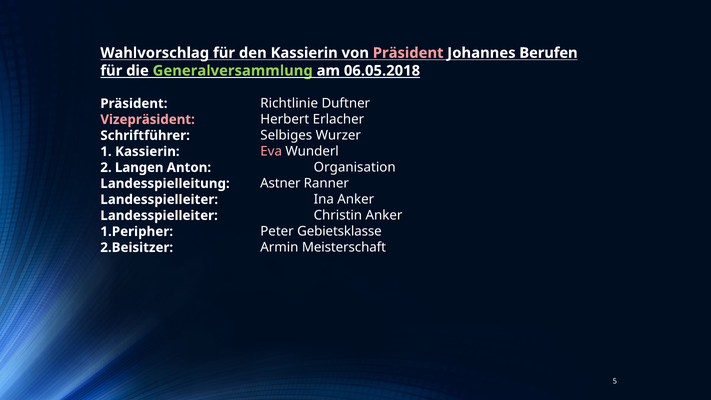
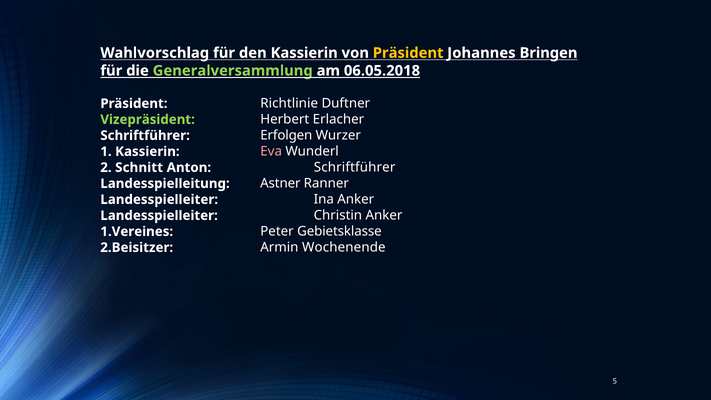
Präsident at (408, 53) colour: pink -> yellow
Berufen: Berufen -> Bringen
Vizepräsident colour: pink -> light green
Selbiges: Selbiges -> Erfolgen
Langen: Langen -> Schnitt
Anton Organisation: Organisation -> Schriftführer
1.Peripher: 1.Peripher -> 1.Vereines
Meisterschaft: Meisterschaft -> Wochenende
